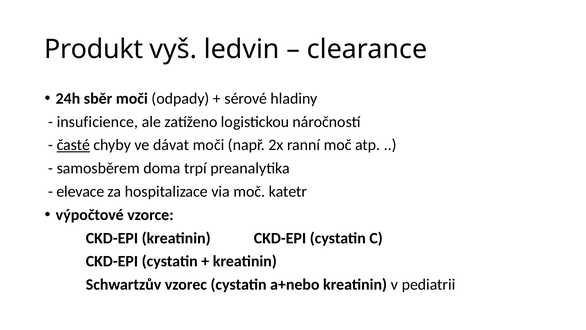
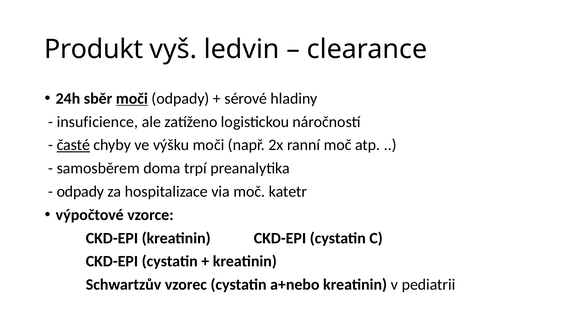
moči at (132, 98) underline: none -> present
dávat: dávat -> výšku
elevace at (80, 191): elevace -> odpady
